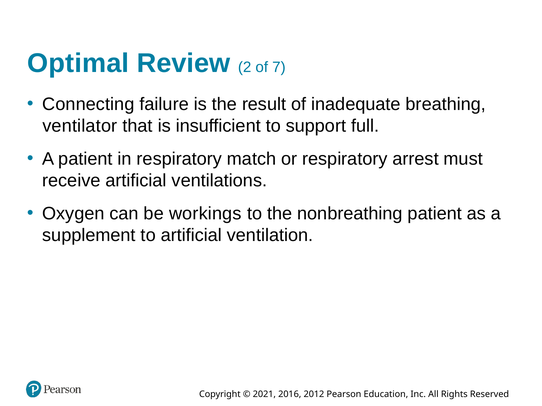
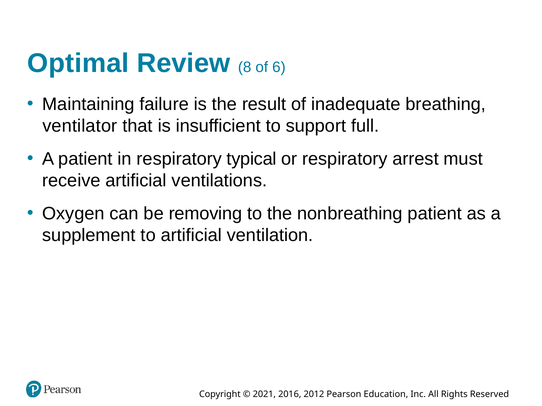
2: 2 -> 8
7: 7 -> 6
Connecting: Connecting -> Maintaining
match: match -> typical
workings: workings -> removing
